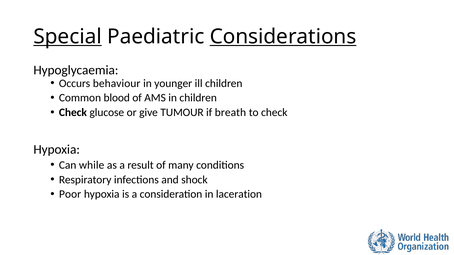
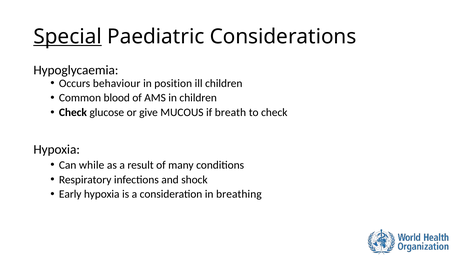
Considerations underline: present -> none
younger: younger -> position
TUMOUR: TUMOUR -> MUCOUS
Poor: Poor -> Early
laceration: laceration -> breathing
